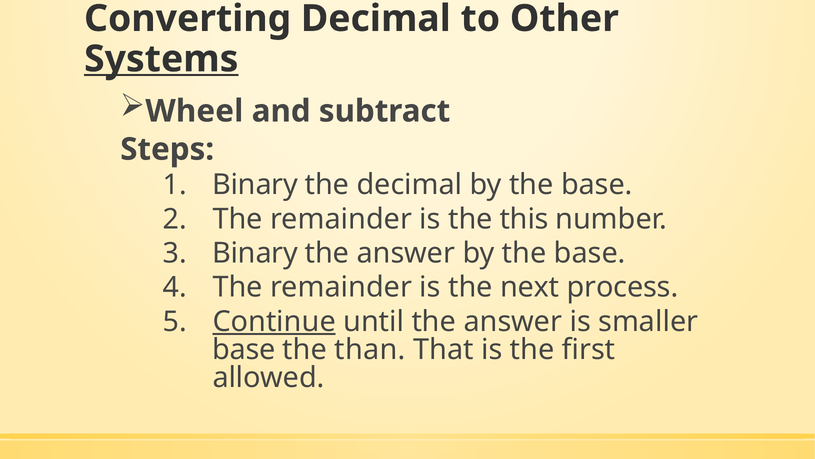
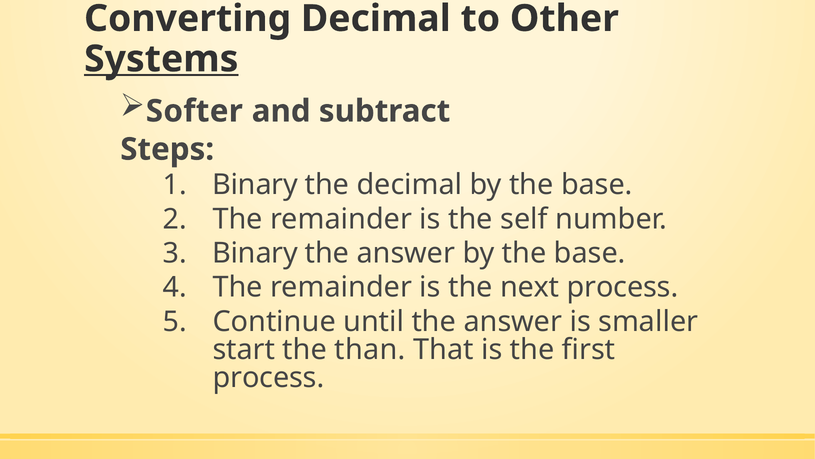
Wheel: Wheel -> Softer
this: this -> self
Continue underline: present -> none
base at (244, 349): base -> start
allowed at (268, 377): allowed -> process
